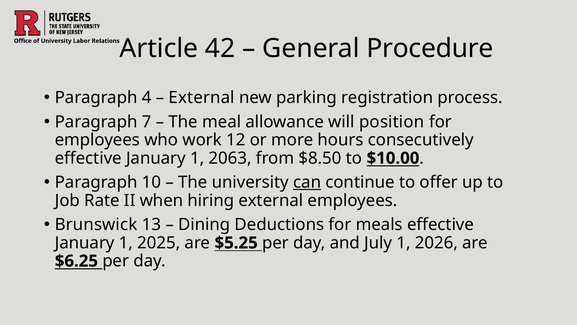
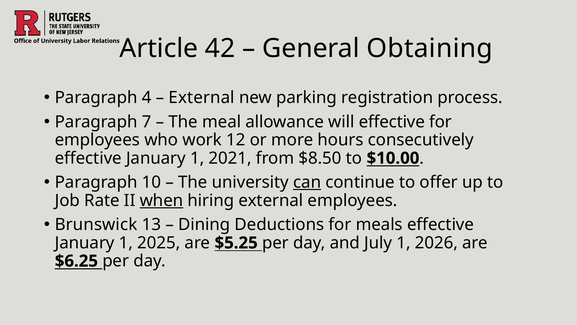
Procedure: Procedure -> Obtaining
will position: position -> effective
2063: 2063 -> 2021
when underline: none -> present
